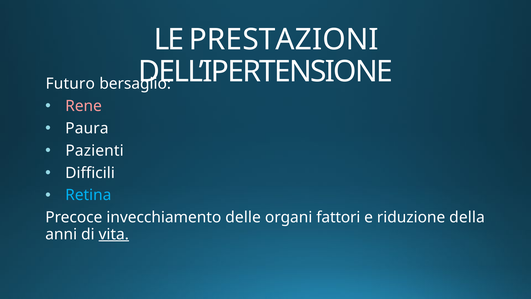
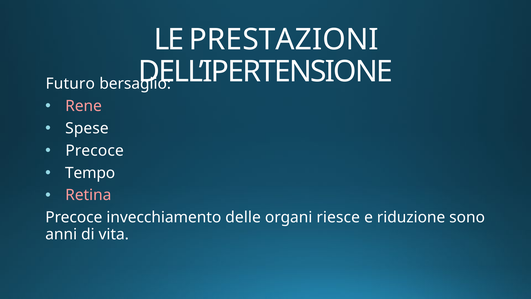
Paura: Paura -> Spese
Pazienti at (95, 150): Pazienti -> Precoce
Difficili: Difficili -> Tempo
Retina colour: light blue -> pink
fattori: fattori -> riesce
della: della -> sono
vita underline: present -> none
